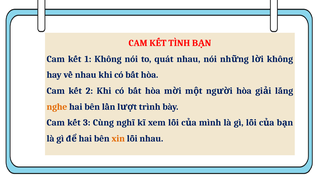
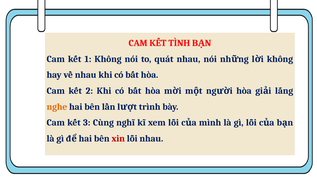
xin colour: orange -> red
